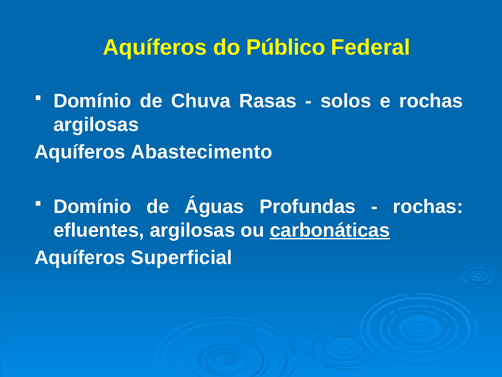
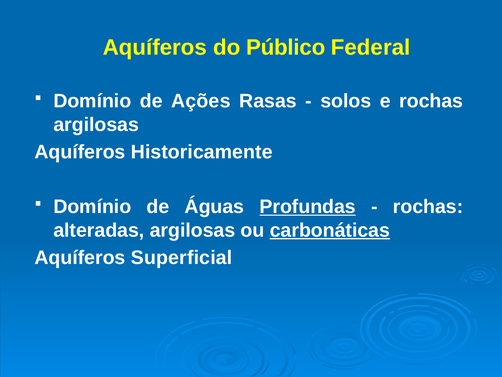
Chuva: Chuva -> Ações
Abastecimento: Abastecimento -> Historicamente
Profundas underline: none -> present
efluentes: efluentes -> alteradas
